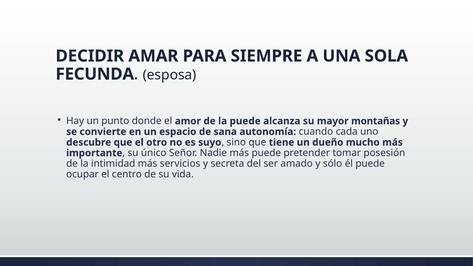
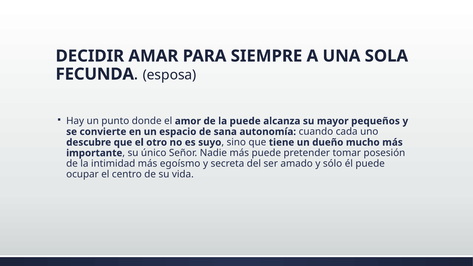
montañas: montañas -> pequeños
servicios: servicios -> egoísmo
